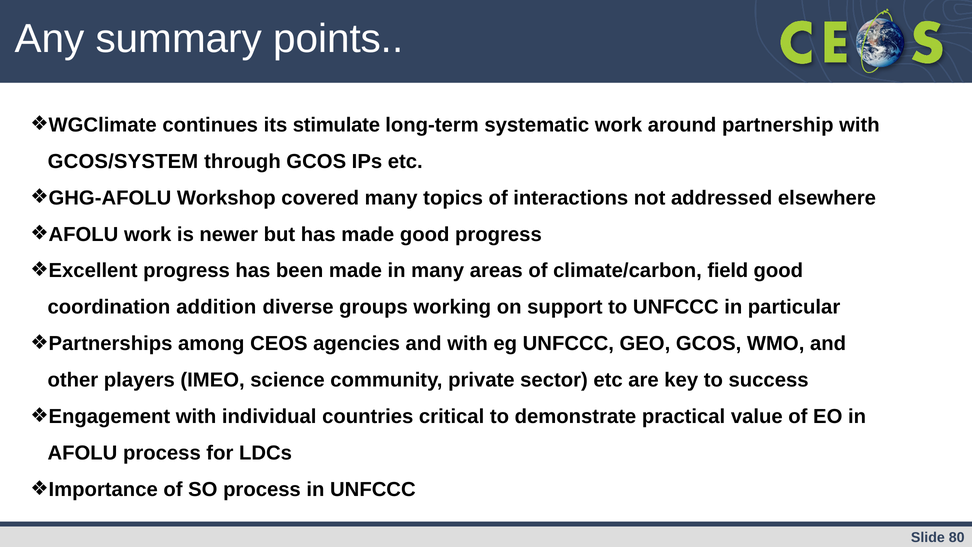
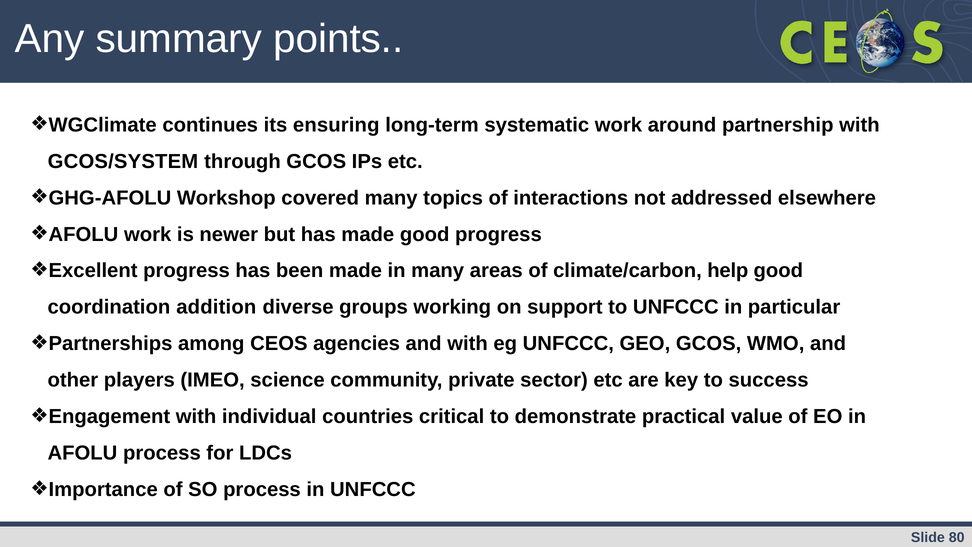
stimulate: stimulate -> ensuring
field: field -> help
